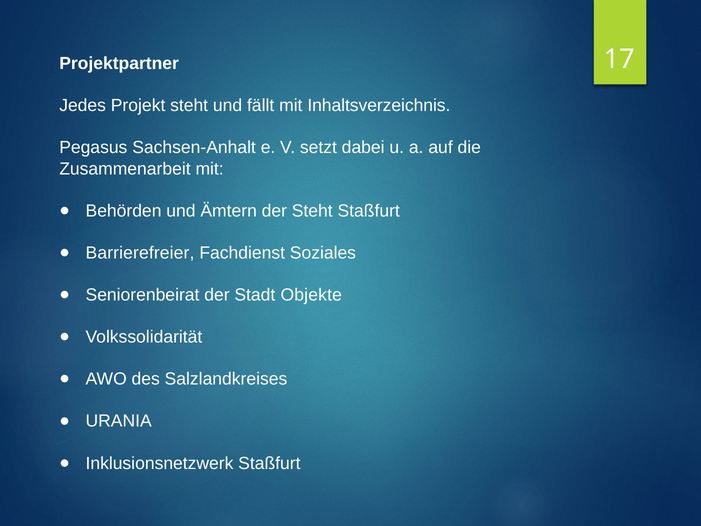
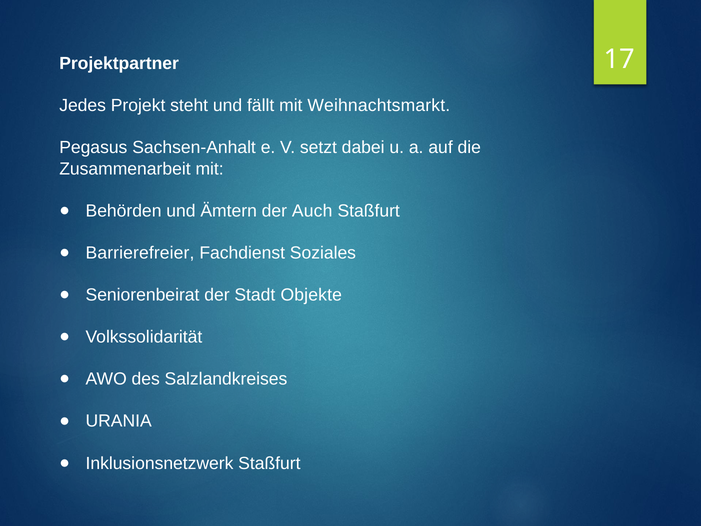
Inhaltsverzeichnis: Inhaltsverzeichnis -> Weihnachtsmarkt
der Steht: Steht -> Auch
